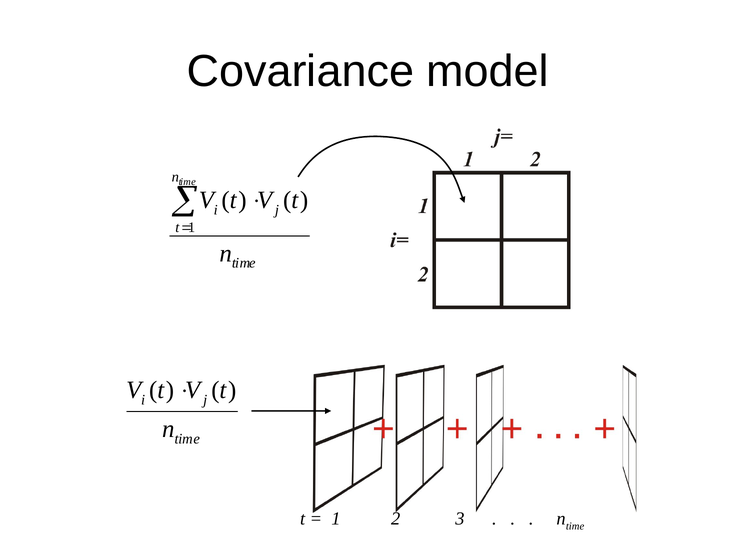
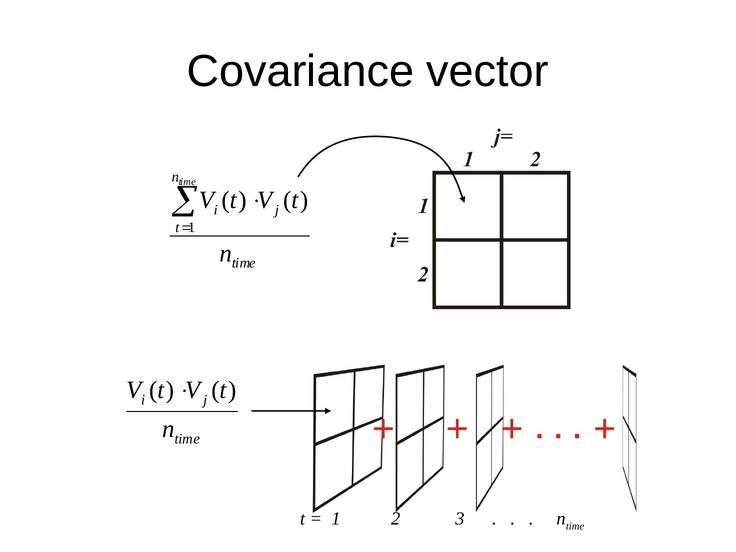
model: model -> vector
